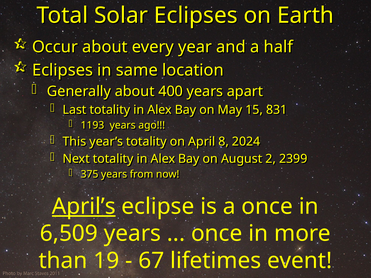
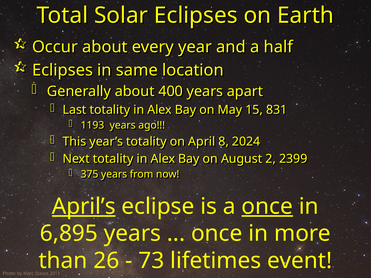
once at (267, 206) underline: none -> present
6,509: 6,509 -> 6,895
19: 19 -> 26
67: 67 -> 73
